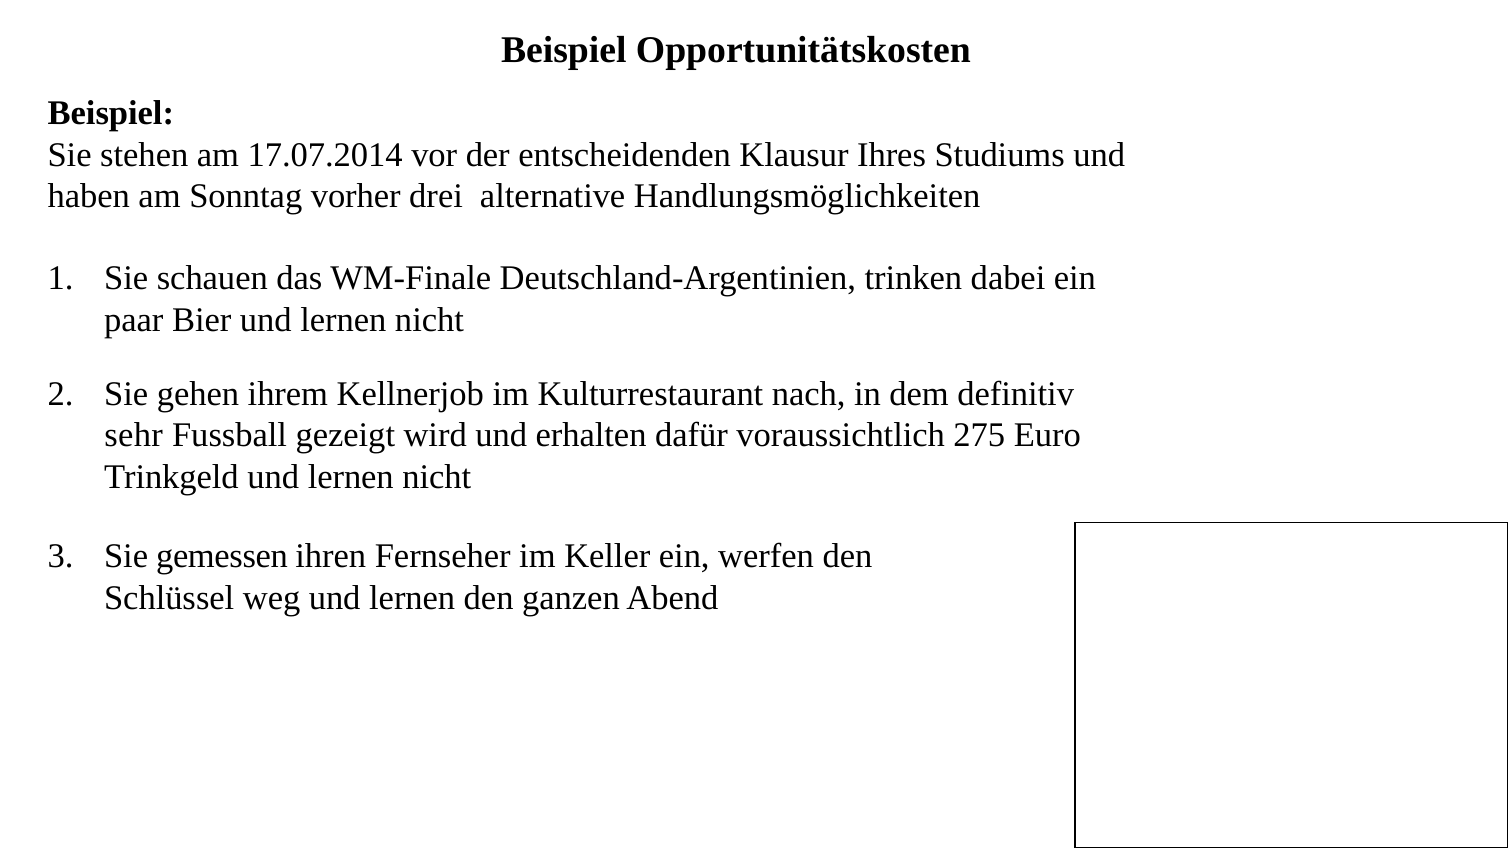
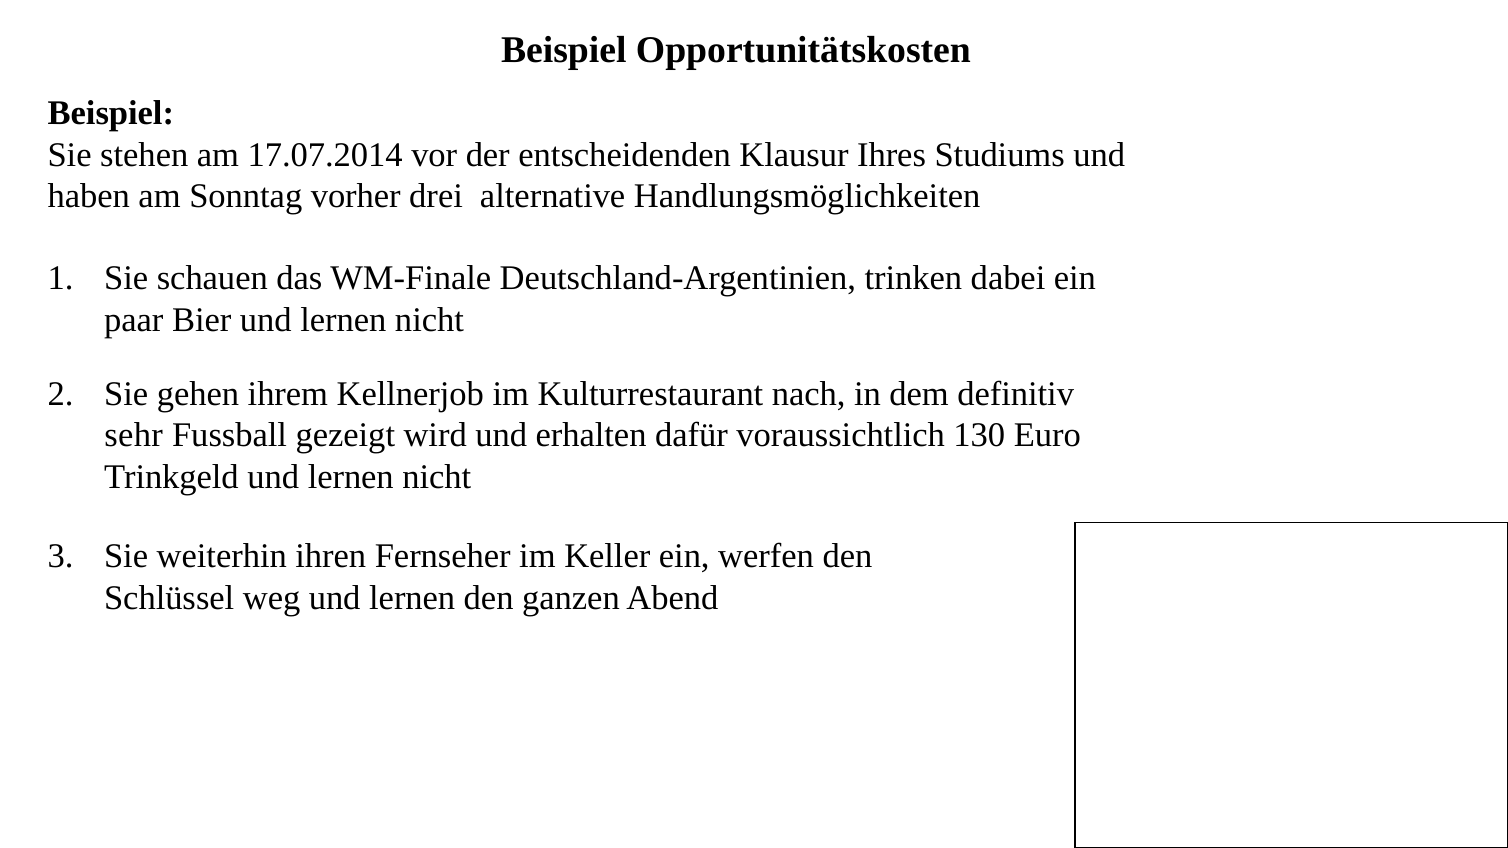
275: 275 -> 130
gemessen: gemessen -> weiterhin
